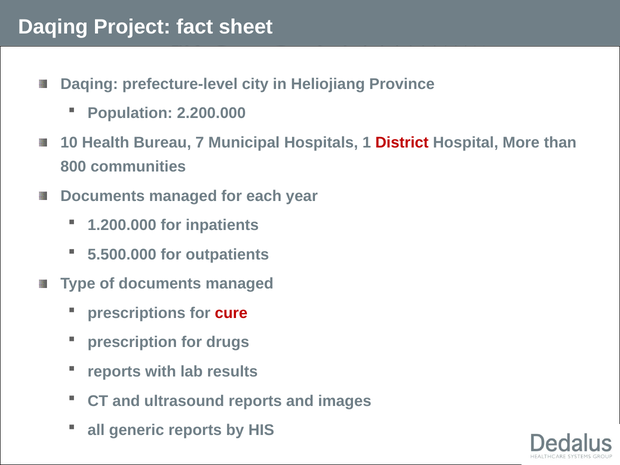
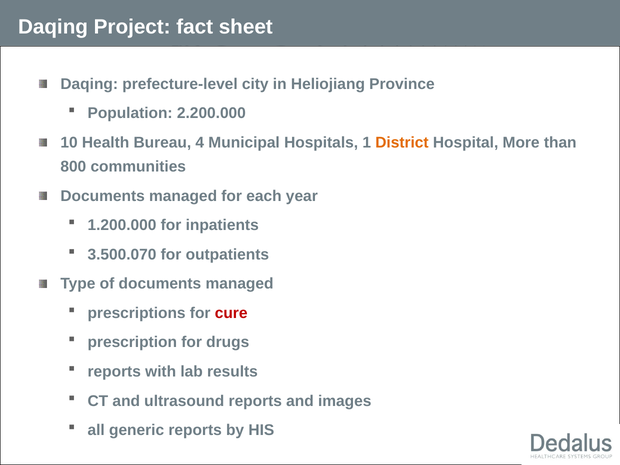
7: 7 -> 4
District colour: red -> orange
5.500.000: 5.500.000 -> 3.500.070
